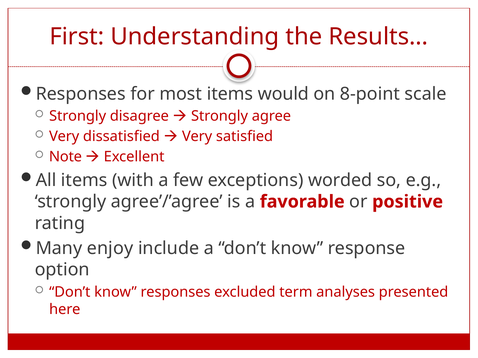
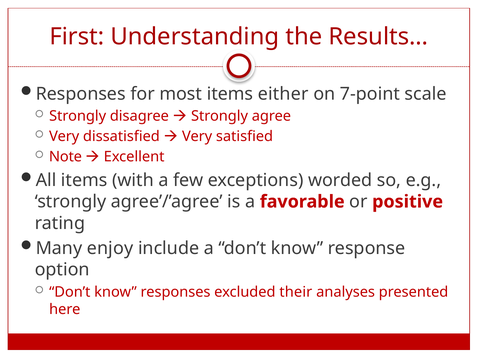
would: would -> either
8-point: 8-point -> 7-point
term: term -> their
